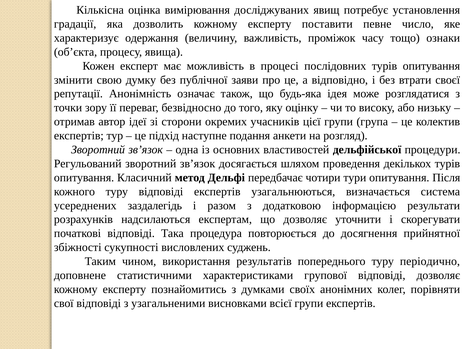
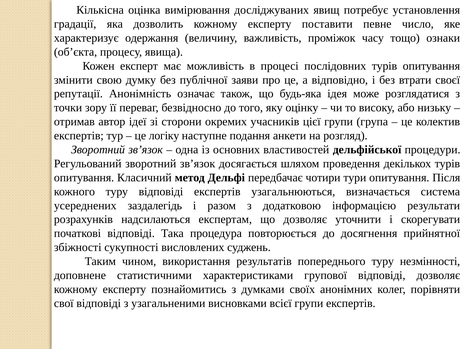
підхід: підхід -> логіку
періодично: періодично -> незмінності
